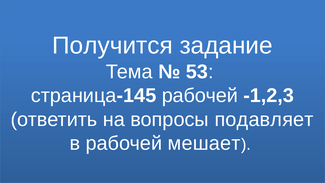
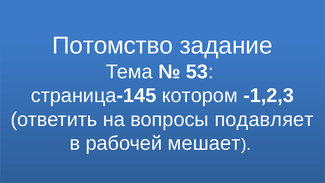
Получится: Получится -> Потомство
страница-145 рабочей: рабочей -> котором
